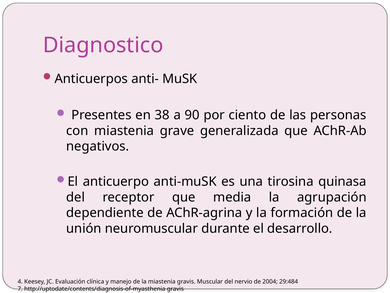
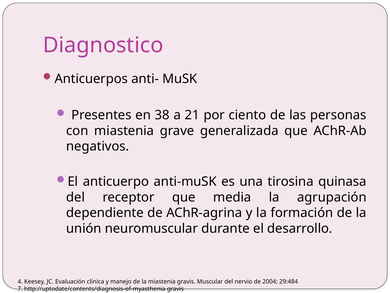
90: 90 -> 21
